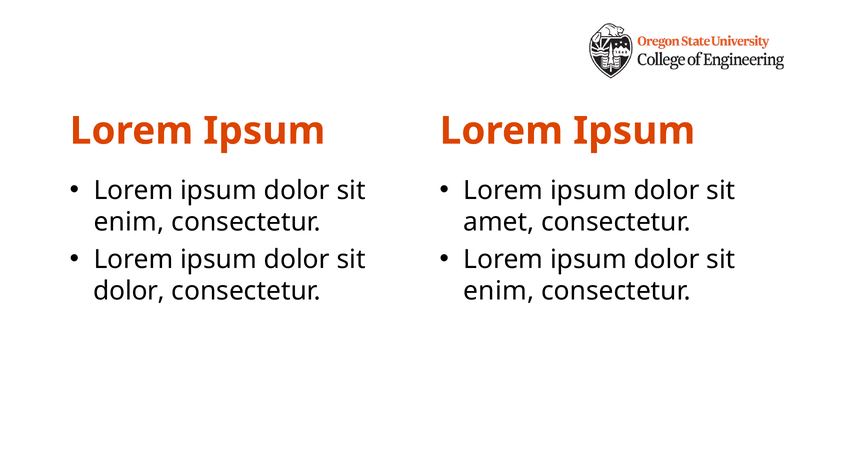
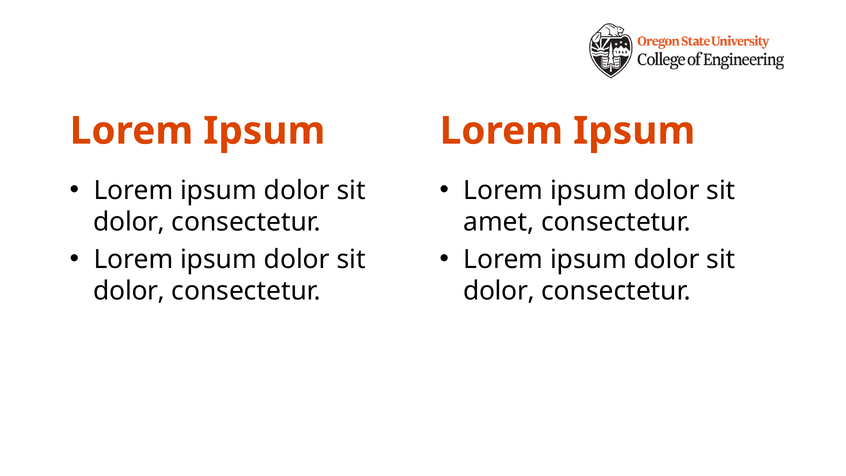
enim at (129, 222): enim -> dolor
enim at (499, 291): enim -> dolor
